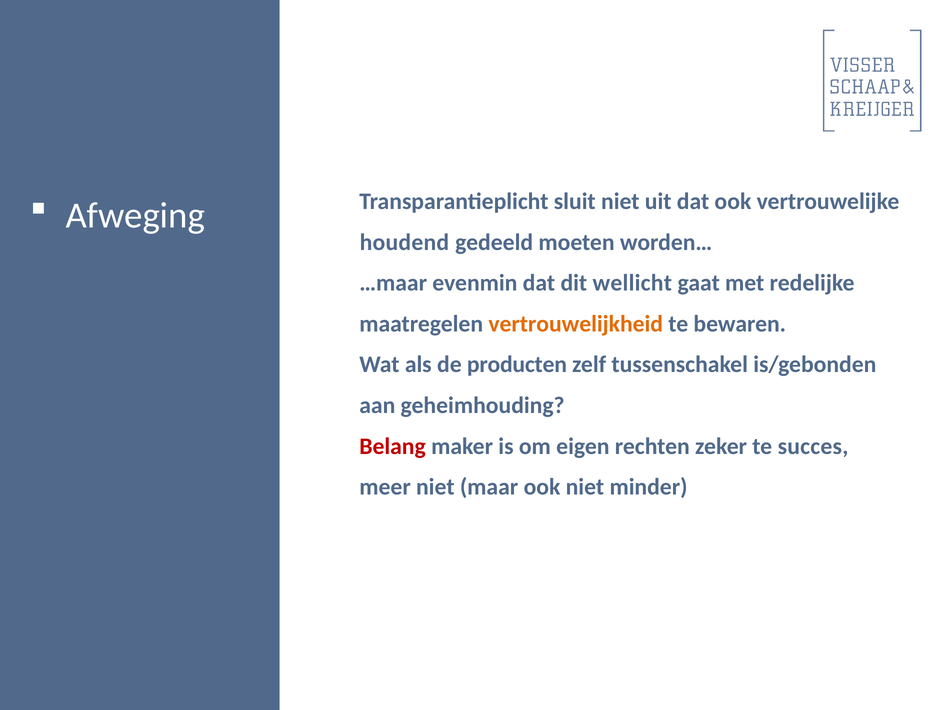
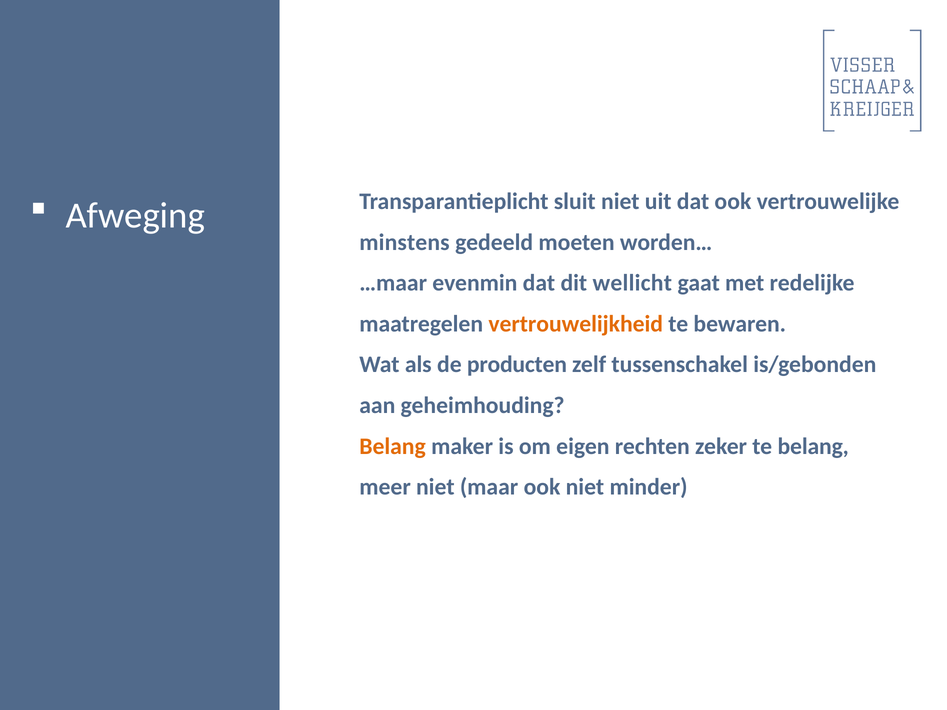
houdend: houdend -> minstens
Belang at (393, 446) colour: red -> orange
te succes: succes -> belang
